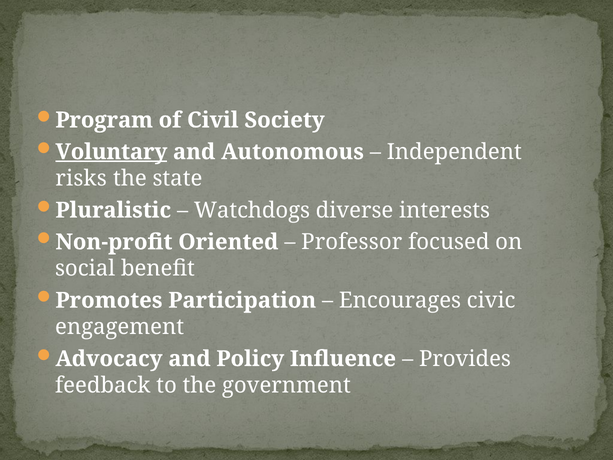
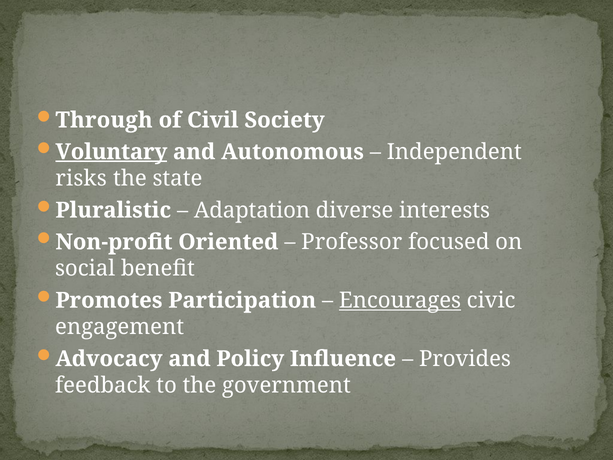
Program: Program -> Through
Watchdogs: Watchdogs -> Adaptation
Encourages underline: none -> present
